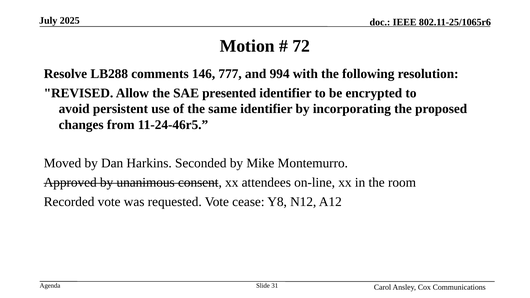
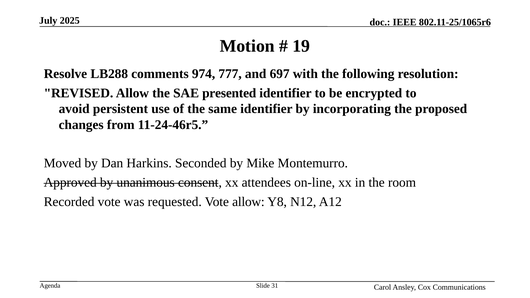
72: 72 -> 19
146: 146 -> 974
994: 994 -> 697
Vote cease: cease -> allow
